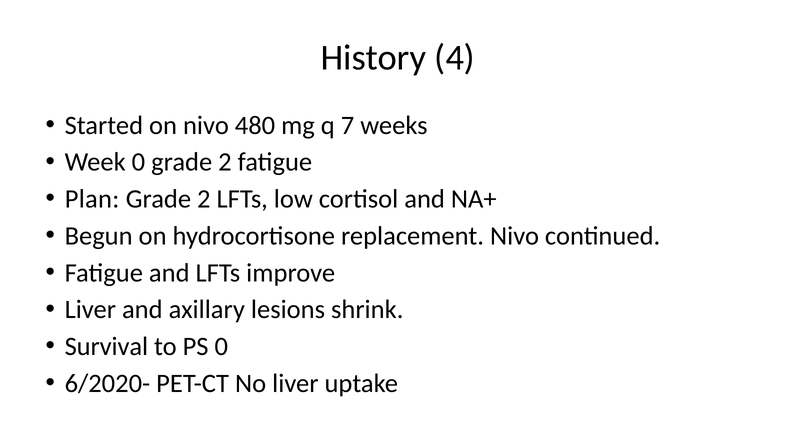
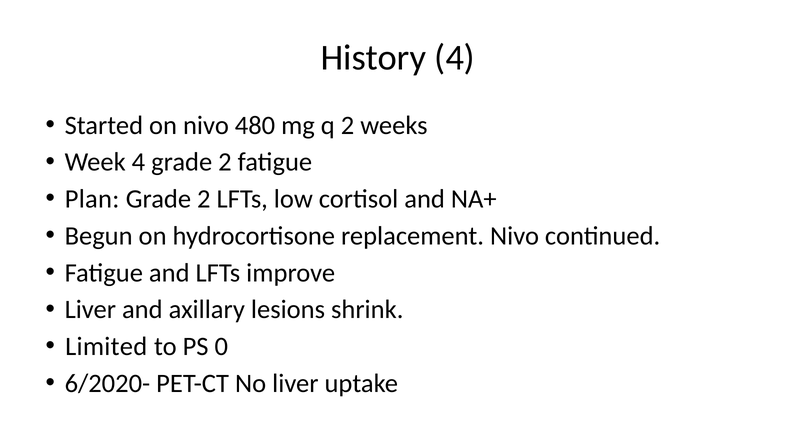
q 7: 7 -> 2
Week 0: 0 -> 4
Survival: Survival -> Limited
